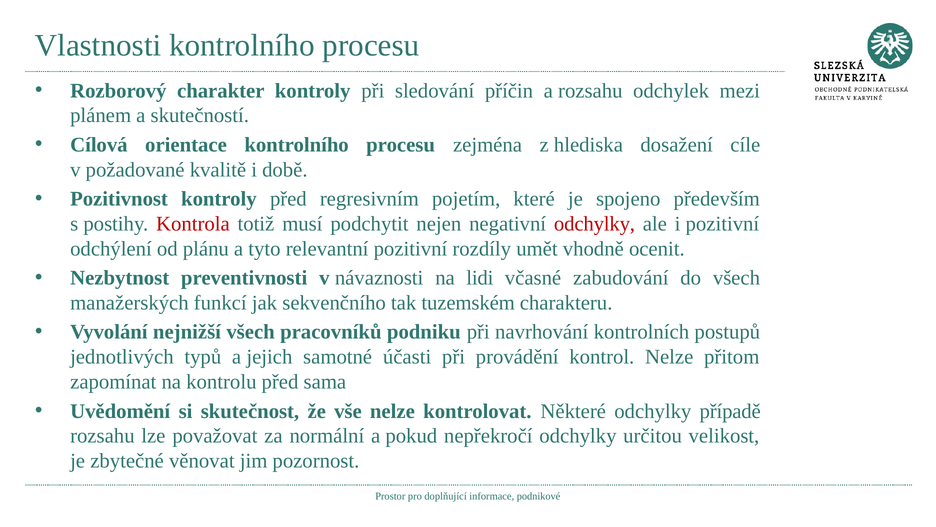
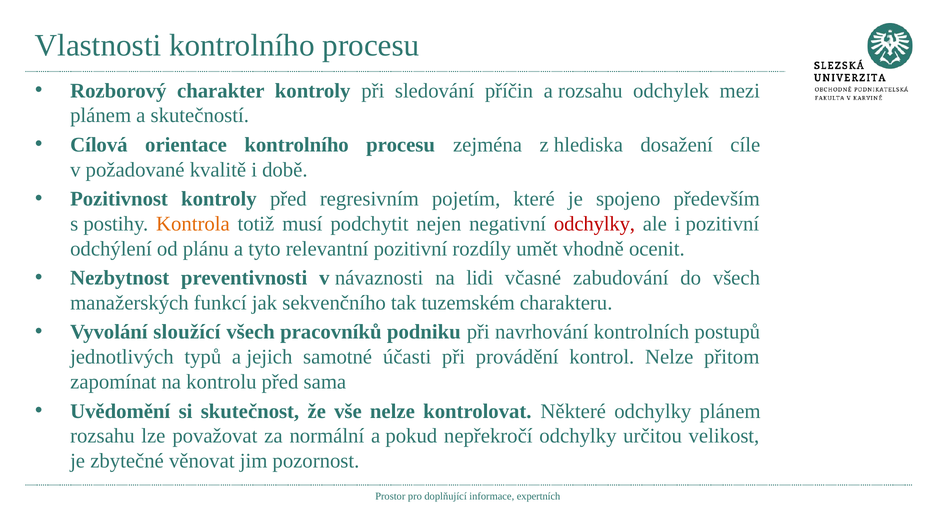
Kontrola colour: red -> orange
nejnižší: nejnižší -> sloužící
odchylky případě: případě -> plánem
podnikové: podnikové -> expertních
